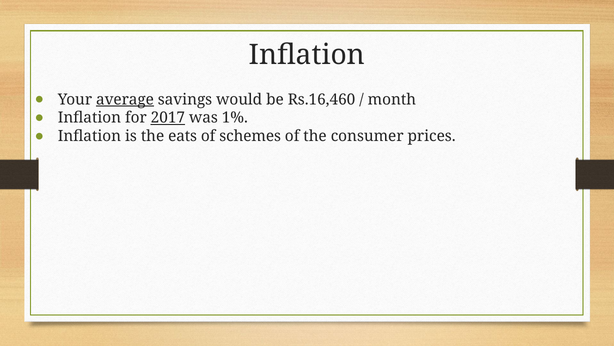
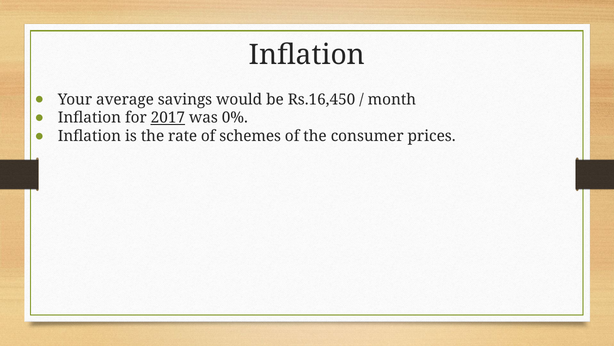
average underline: present -> none
Rs.16,460: Rs.16,460 -> Rs.16,450
1%: 1% -> 0%
eats: eats -> rate
